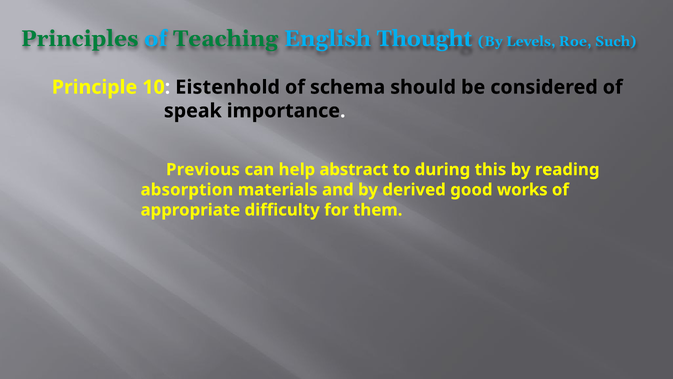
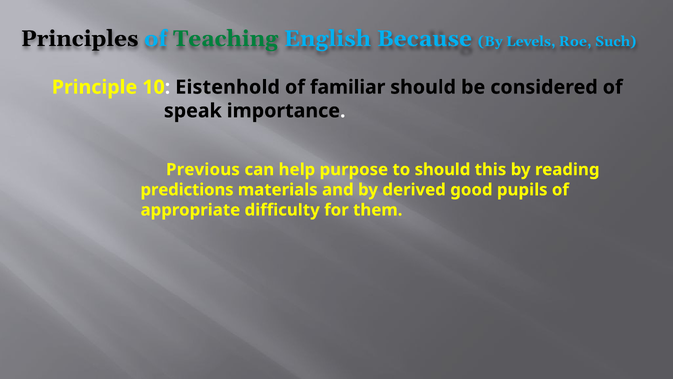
Principles colour: green -> black
Thought: Thought -> Because
schema: schema -> familiar
abstract: abstract -> purpose
to during: during -> should
absorption: absorption -> predictions
works: works -> pupils
